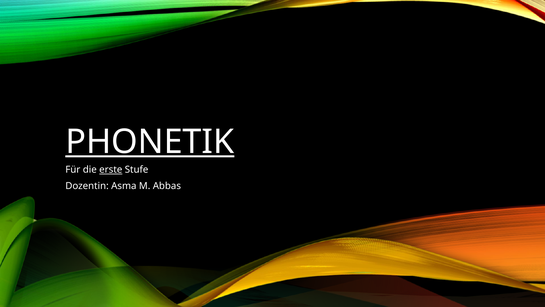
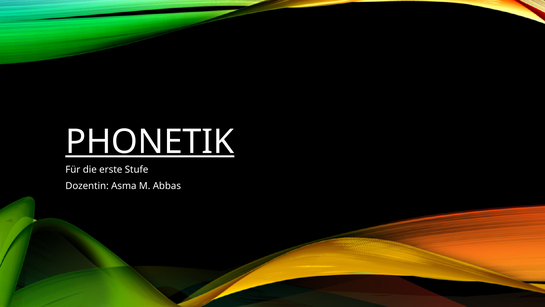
erste underline: present -> none
